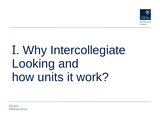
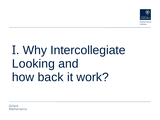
units: units -> back
